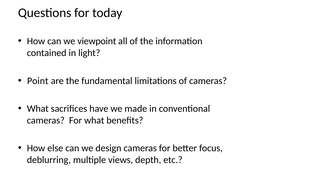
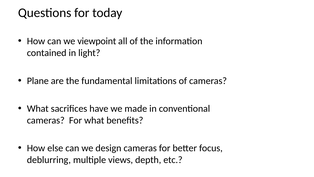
Point: Point -> Plane
